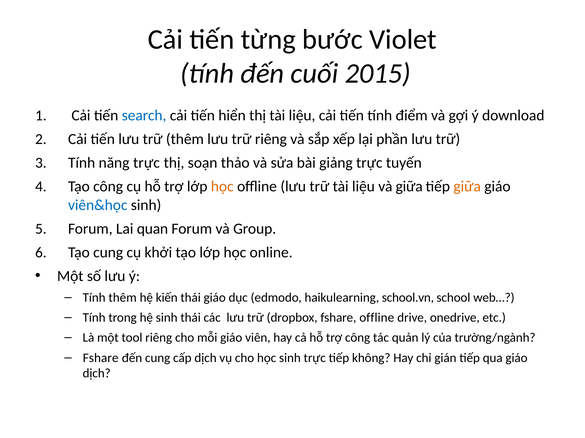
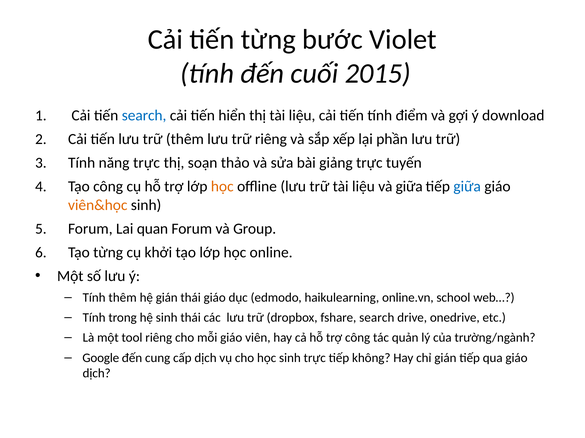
giữa at (467, 187) colour: orange -> blue
viên&học colour: blue -> orange
Tạo cung: cung -> từng
hệ kiến: kiến -> gián
school.vn: school.vn -> online.vn
fshare offline: offline -> search
Fshare at (101, 358): Fshare -> Google
